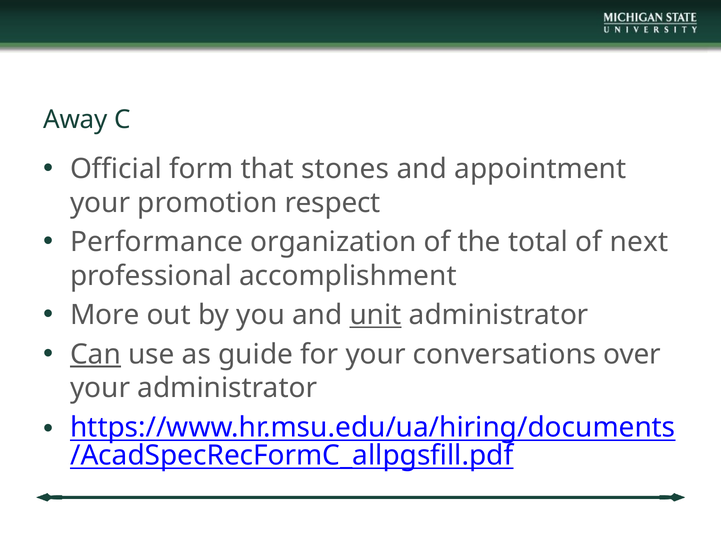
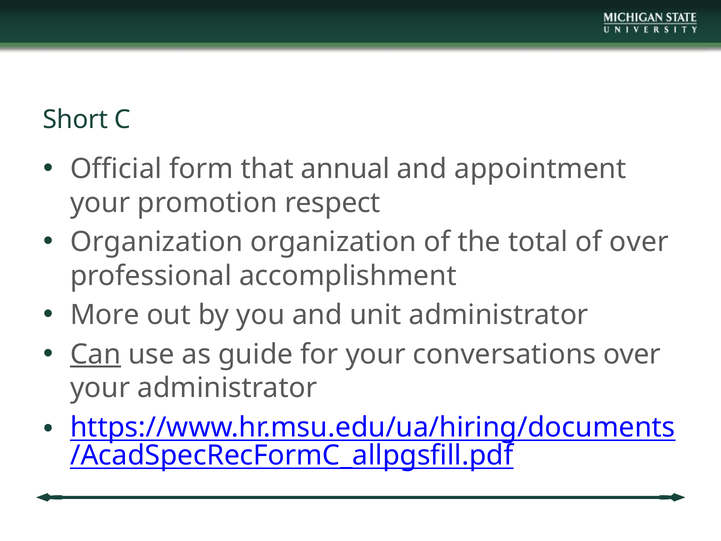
Away: Away -> Short
stones: stones -> annual
Performance at (157, 242): Performance -> Organization
of next: next -> over
unit underline: present -> none
